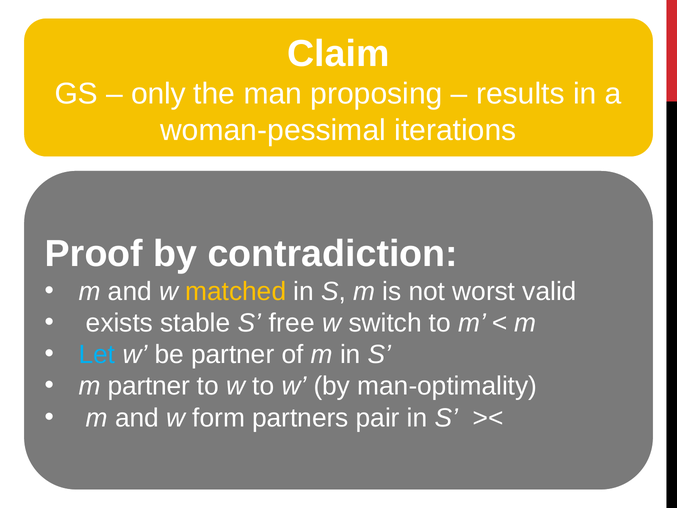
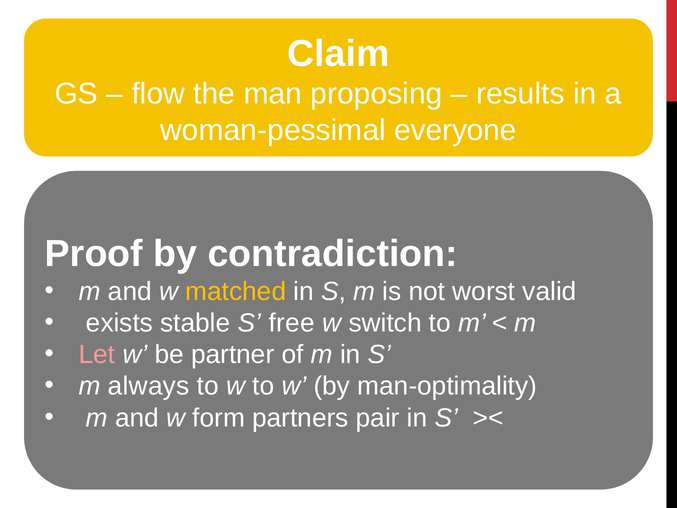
only: only -> flow
iterations: iterations -> everyone
Let colour: light blue -> pink
m partner: partner -> always
